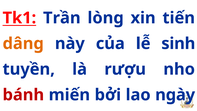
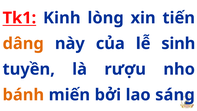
Trần: Trần -> Kinh
bánh colour: red -> orange
lao ngày: ngày -> sáng
